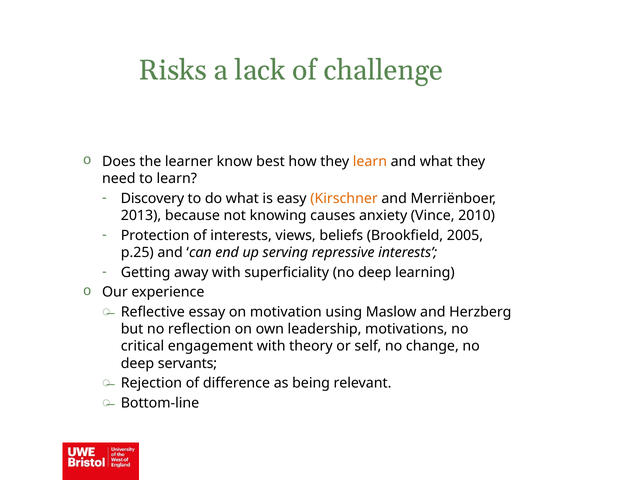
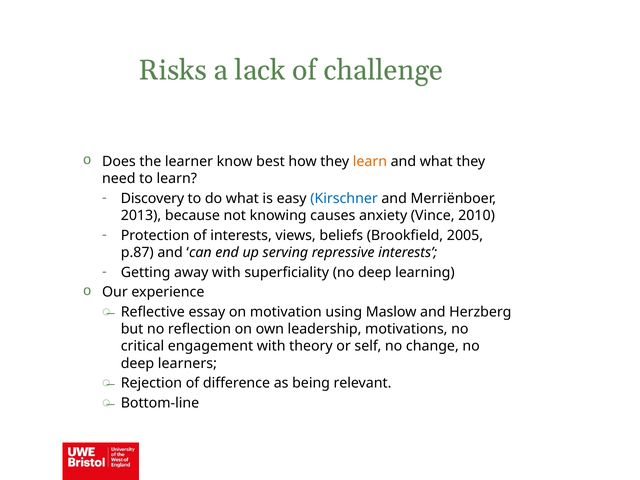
Kirschner colour: orange -> blue
p.25: p.25 -> p.87
servants: servants -> learners
